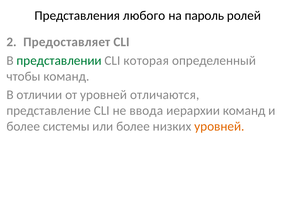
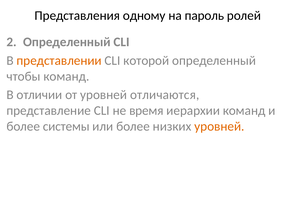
любого: любого -> одному
Предоставляет at (67, 42): Предоставляет -> Определенный
представлении colour: green -> orange
которая: которая -> которой
ввода: ввода -> время
